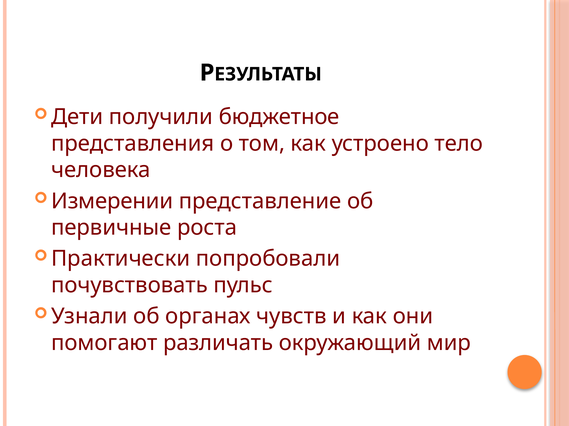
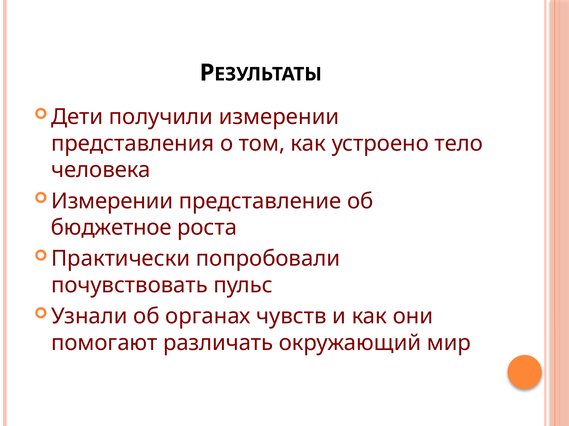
получили бюджетное: бюджетное -> измерении
первичные: первичные -> бюджетное
